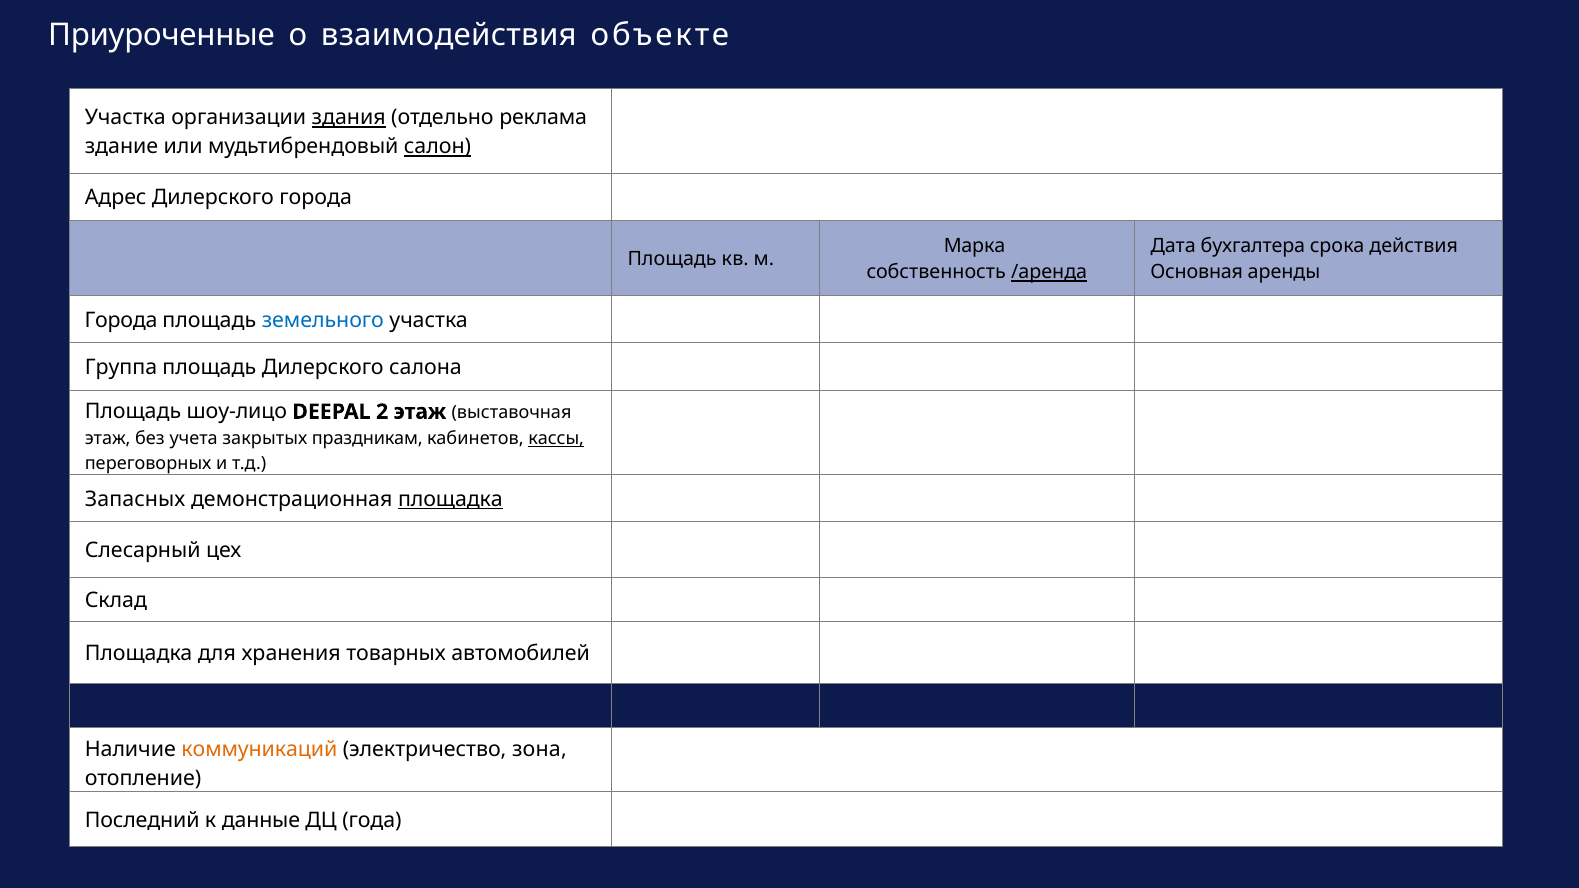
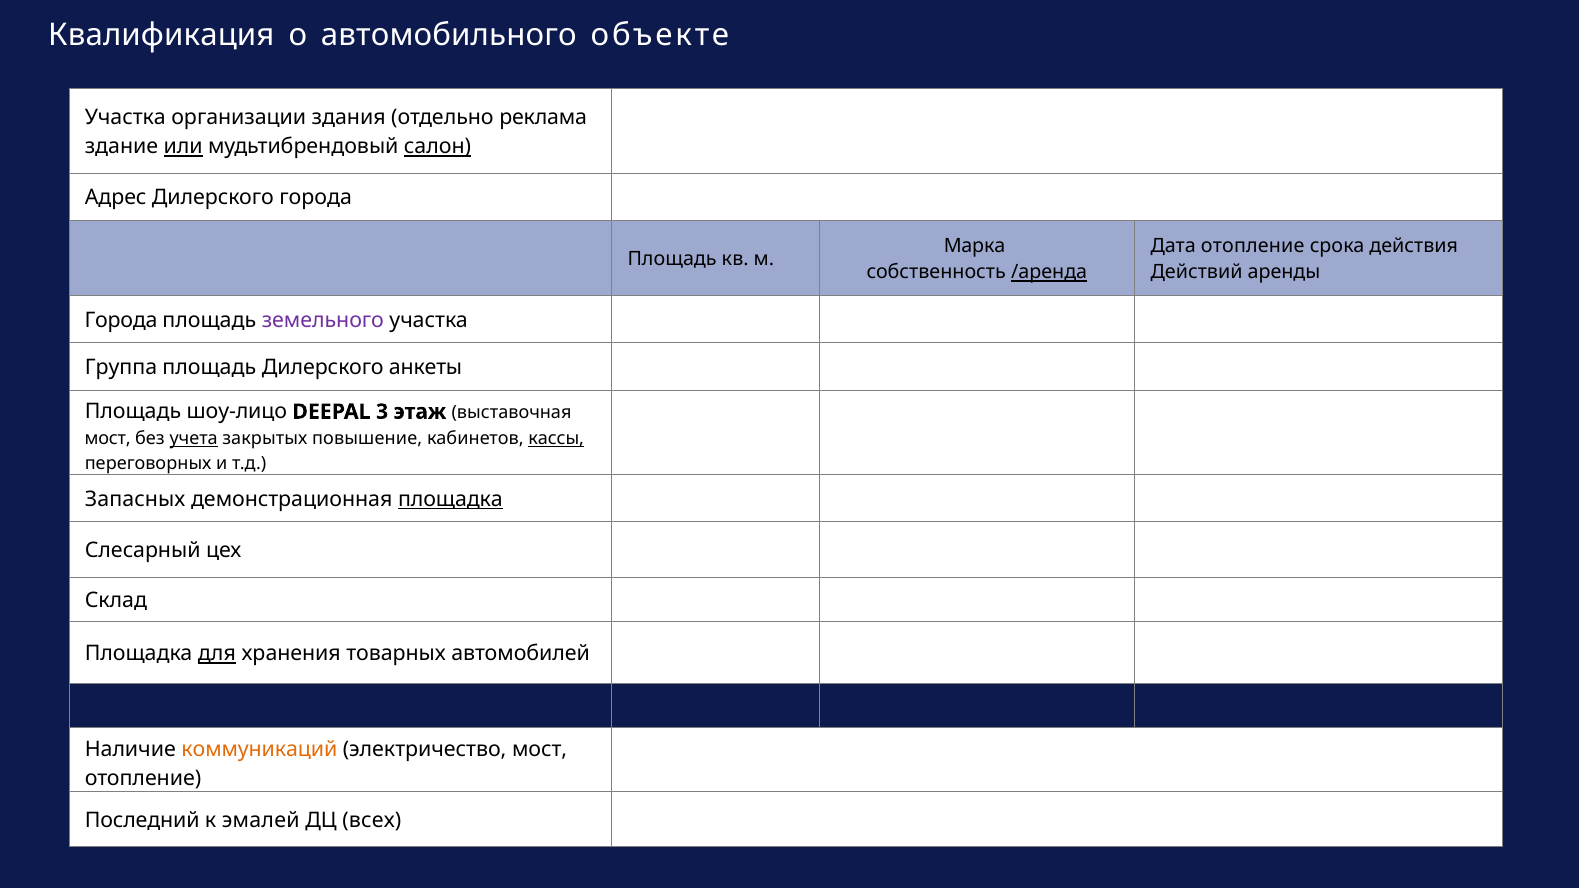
Приуроченные: Приуроченные -> Квалификация
взаимодействия: взаимодействия -> автомобильного
здания underline: present -> none
или underline: none -> present
Дата бухгалтера: бухгалтера -> отопление
Основная: Основная -> Действий
земельного colour: blue -> purple
салона: салона -> анкеты
2: 2 -> 3
этаж at (108, 439): этаж -> мост
учета underline: none -> present
праздникам: праздникам -> повышение
для underline: none -> present
электричество зона: зона -> мост
данные: данные -> эмалей
года: года -> всех
